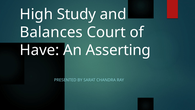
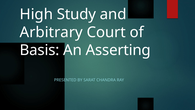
Balances: Balances -> Arbitrary
Have: Have -> Basis
